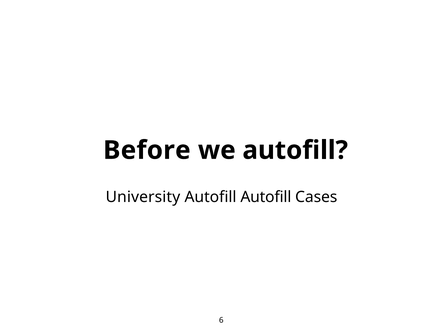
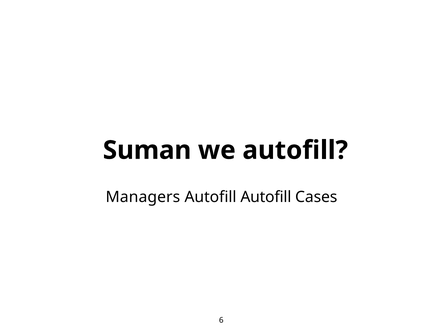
Before: Before -> Suman
University: University -> Managers
